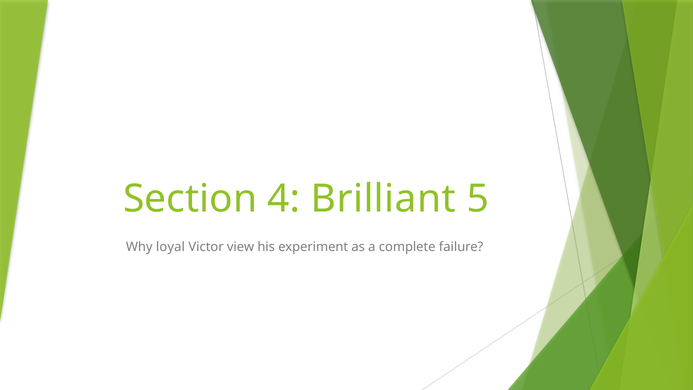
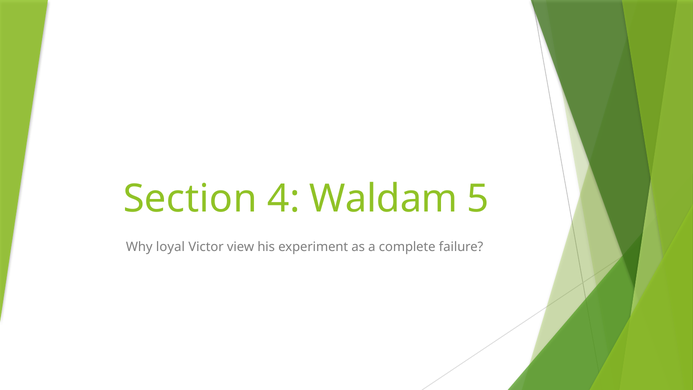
Brilliant: Brilliant -> Waldam
